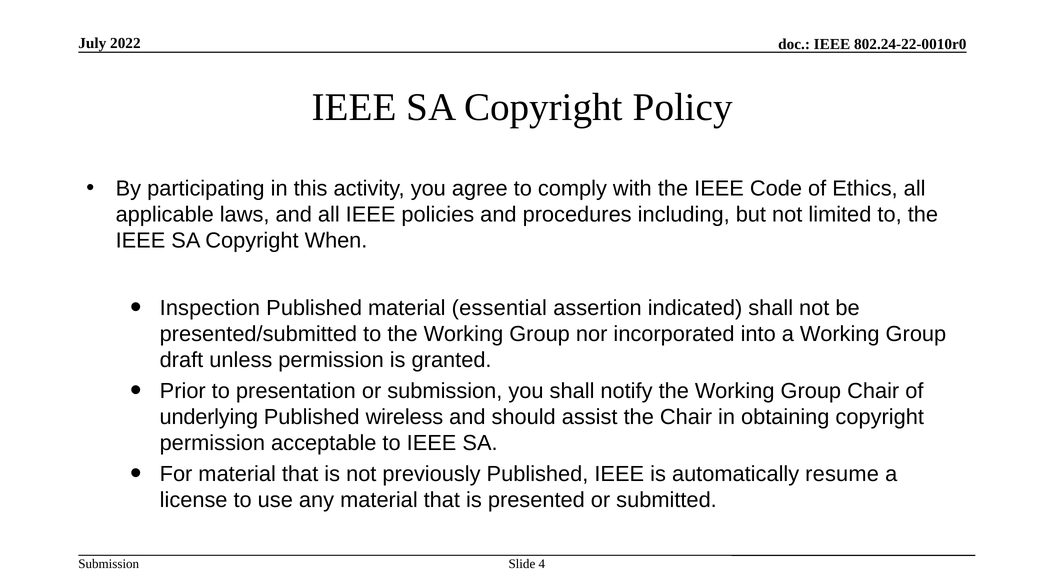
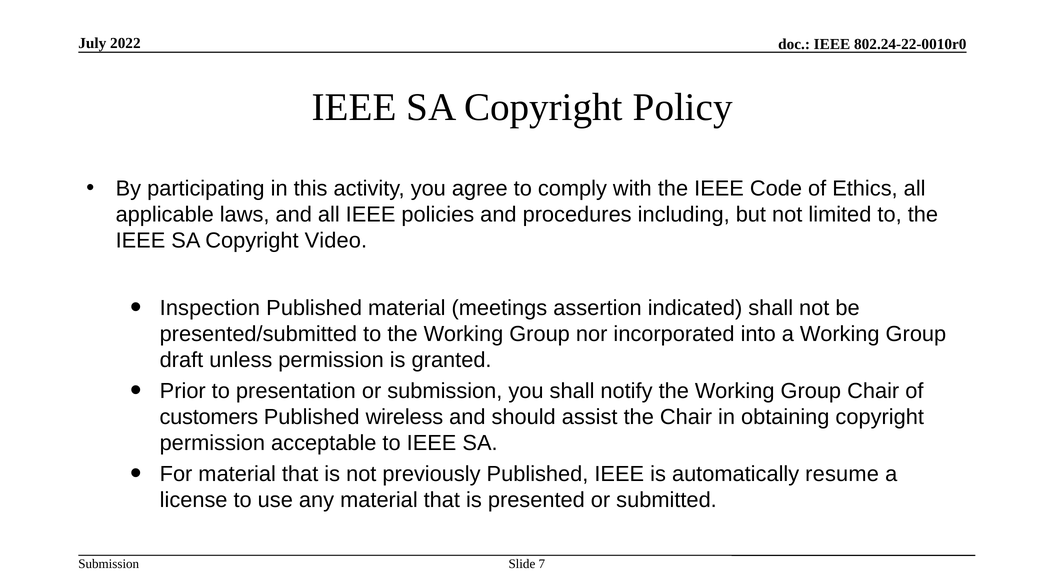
When: When -> Video
essential: essential -> meetings
underlying: underlying -> customers
4: 4 -> 7
